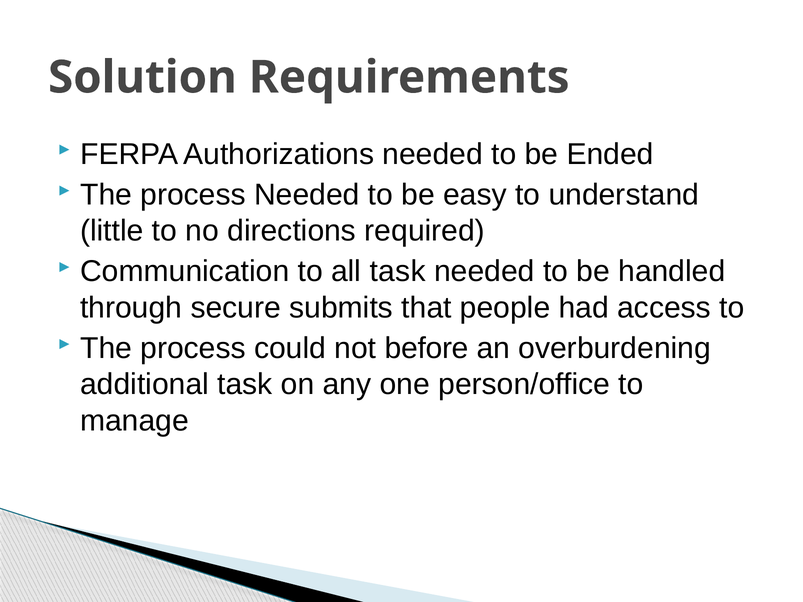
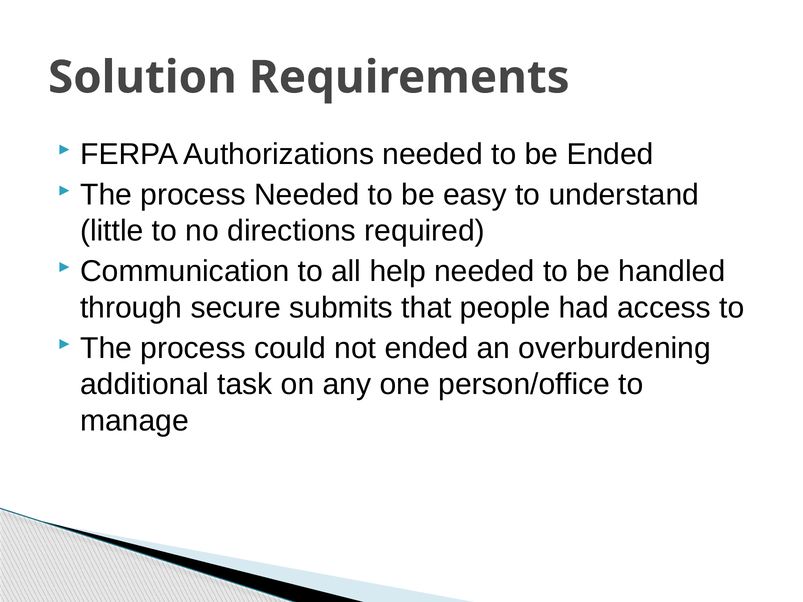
all task: task -> help
not before: before -> ended
